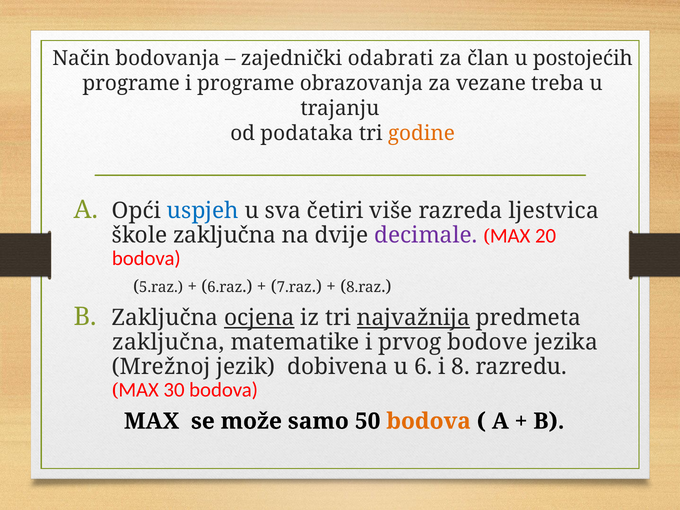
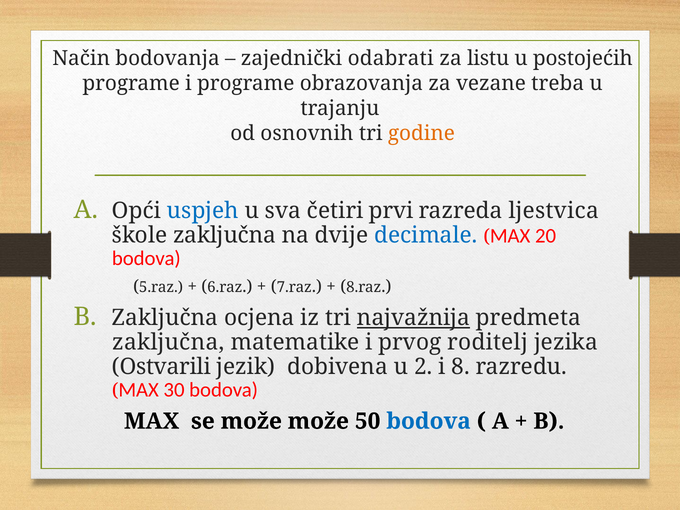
član: član -> listu
podataka: podataka -> osnovnih
više: više -> prvi
decimale colour: purple -> blue
ocjena underline: present -> none
bodove: bodove -> roditelj
Mrežnoj: Mrežnoj -> Ostvarili
6: 6 -> 2
može samo: samo -> može
bodova at (429, 421) colour: orange -> blue
